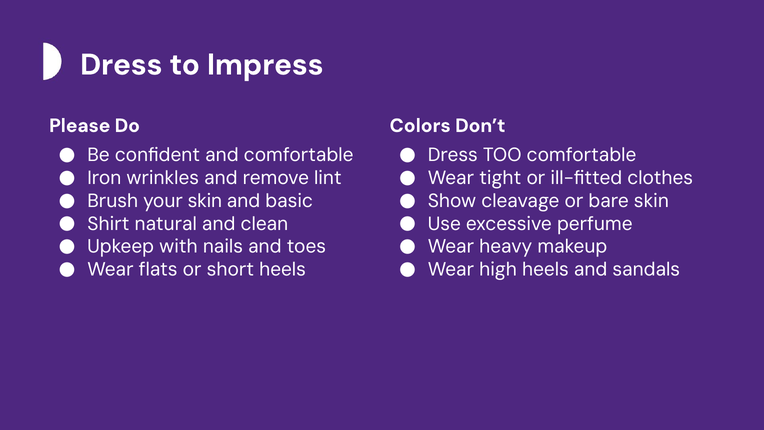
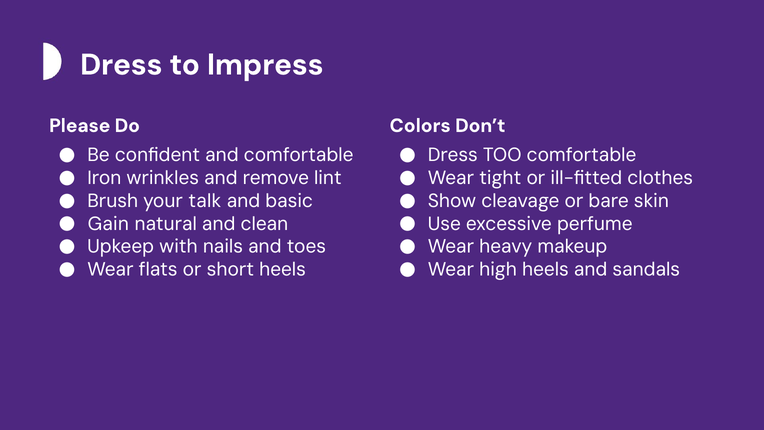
your skin: skin -> talk
Shirt: Shirt -> Gain
